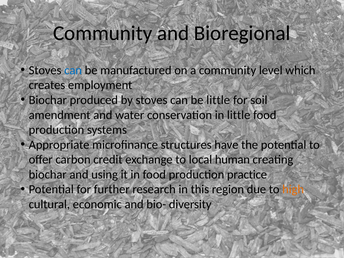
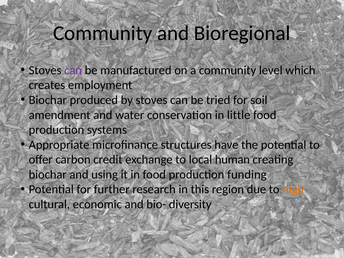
can at (73, 70) colour: blue -> purple
be little: little -> tried
practice: practice -> funding
